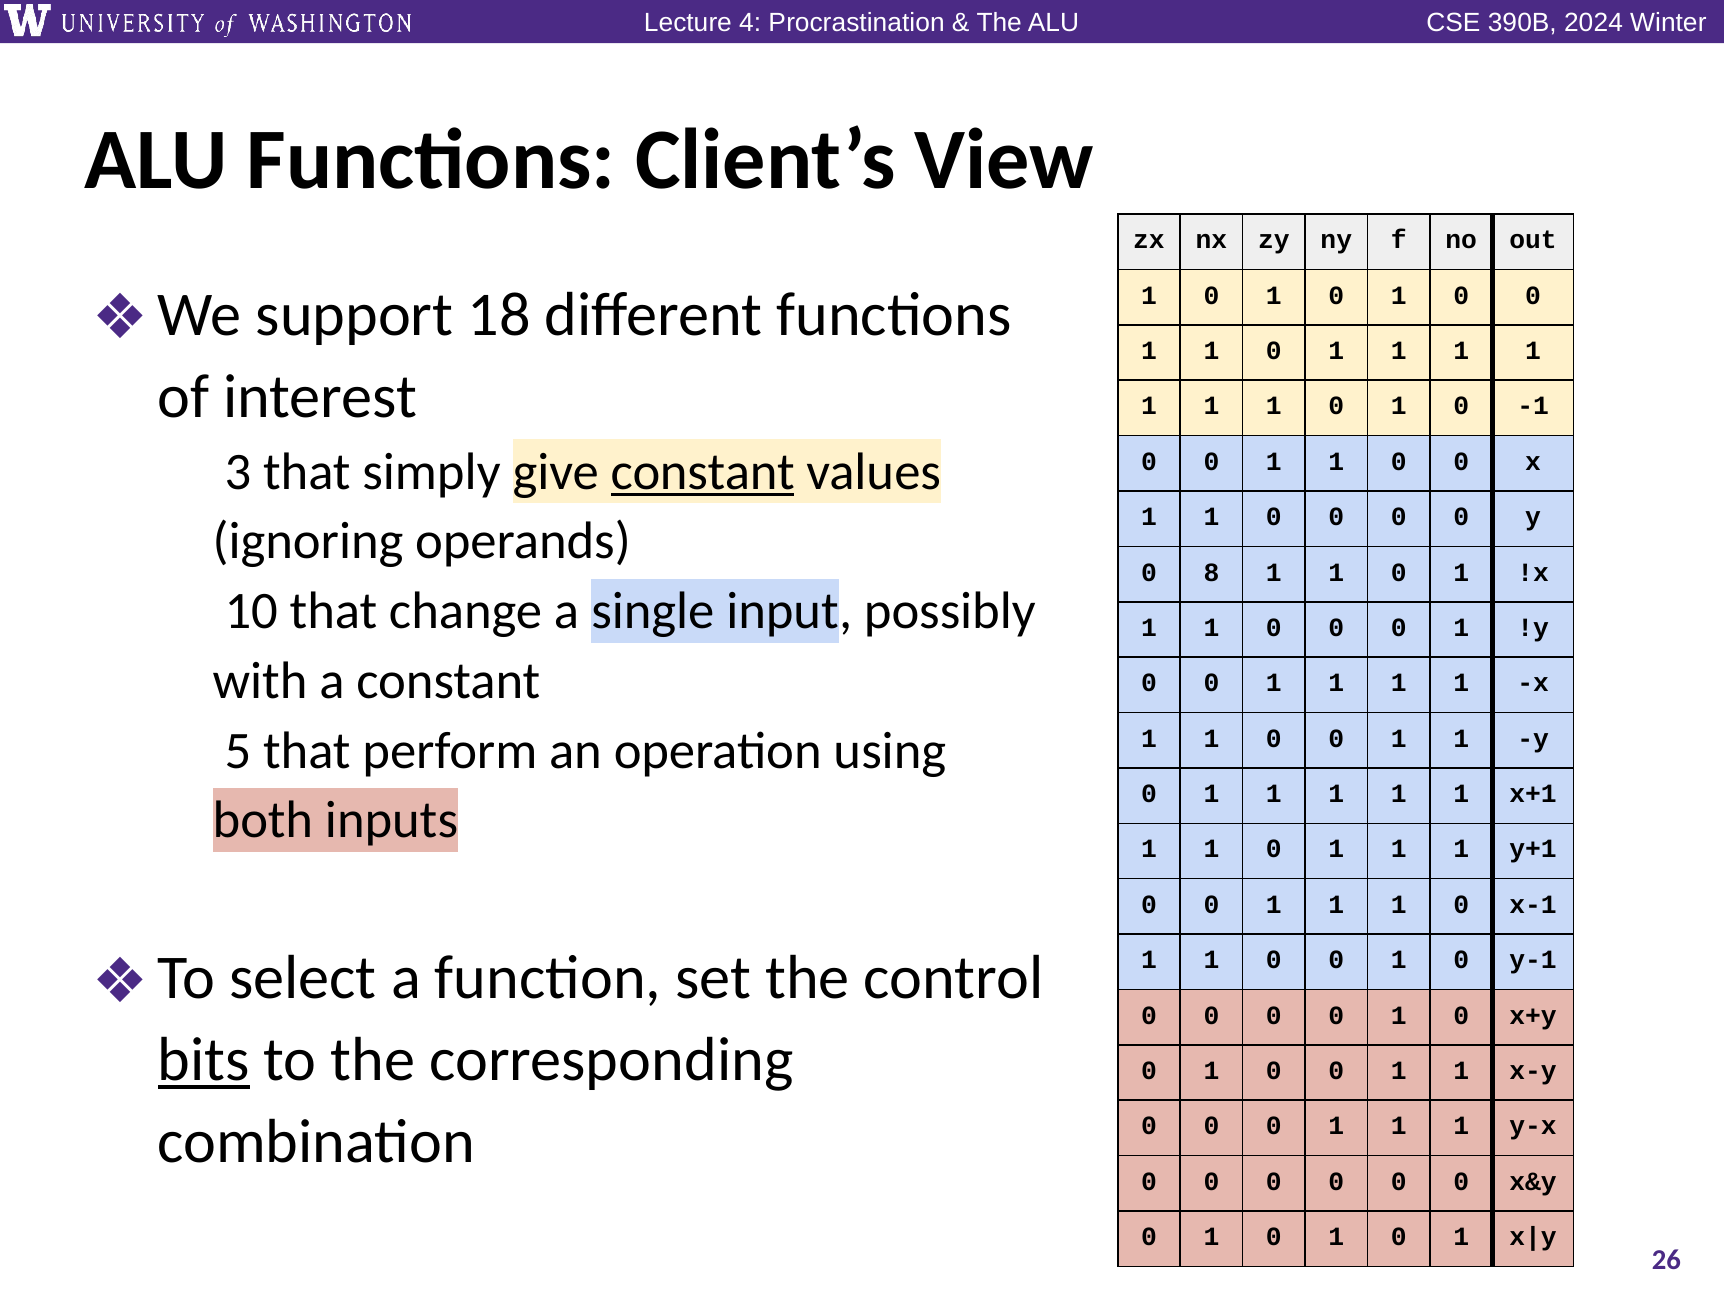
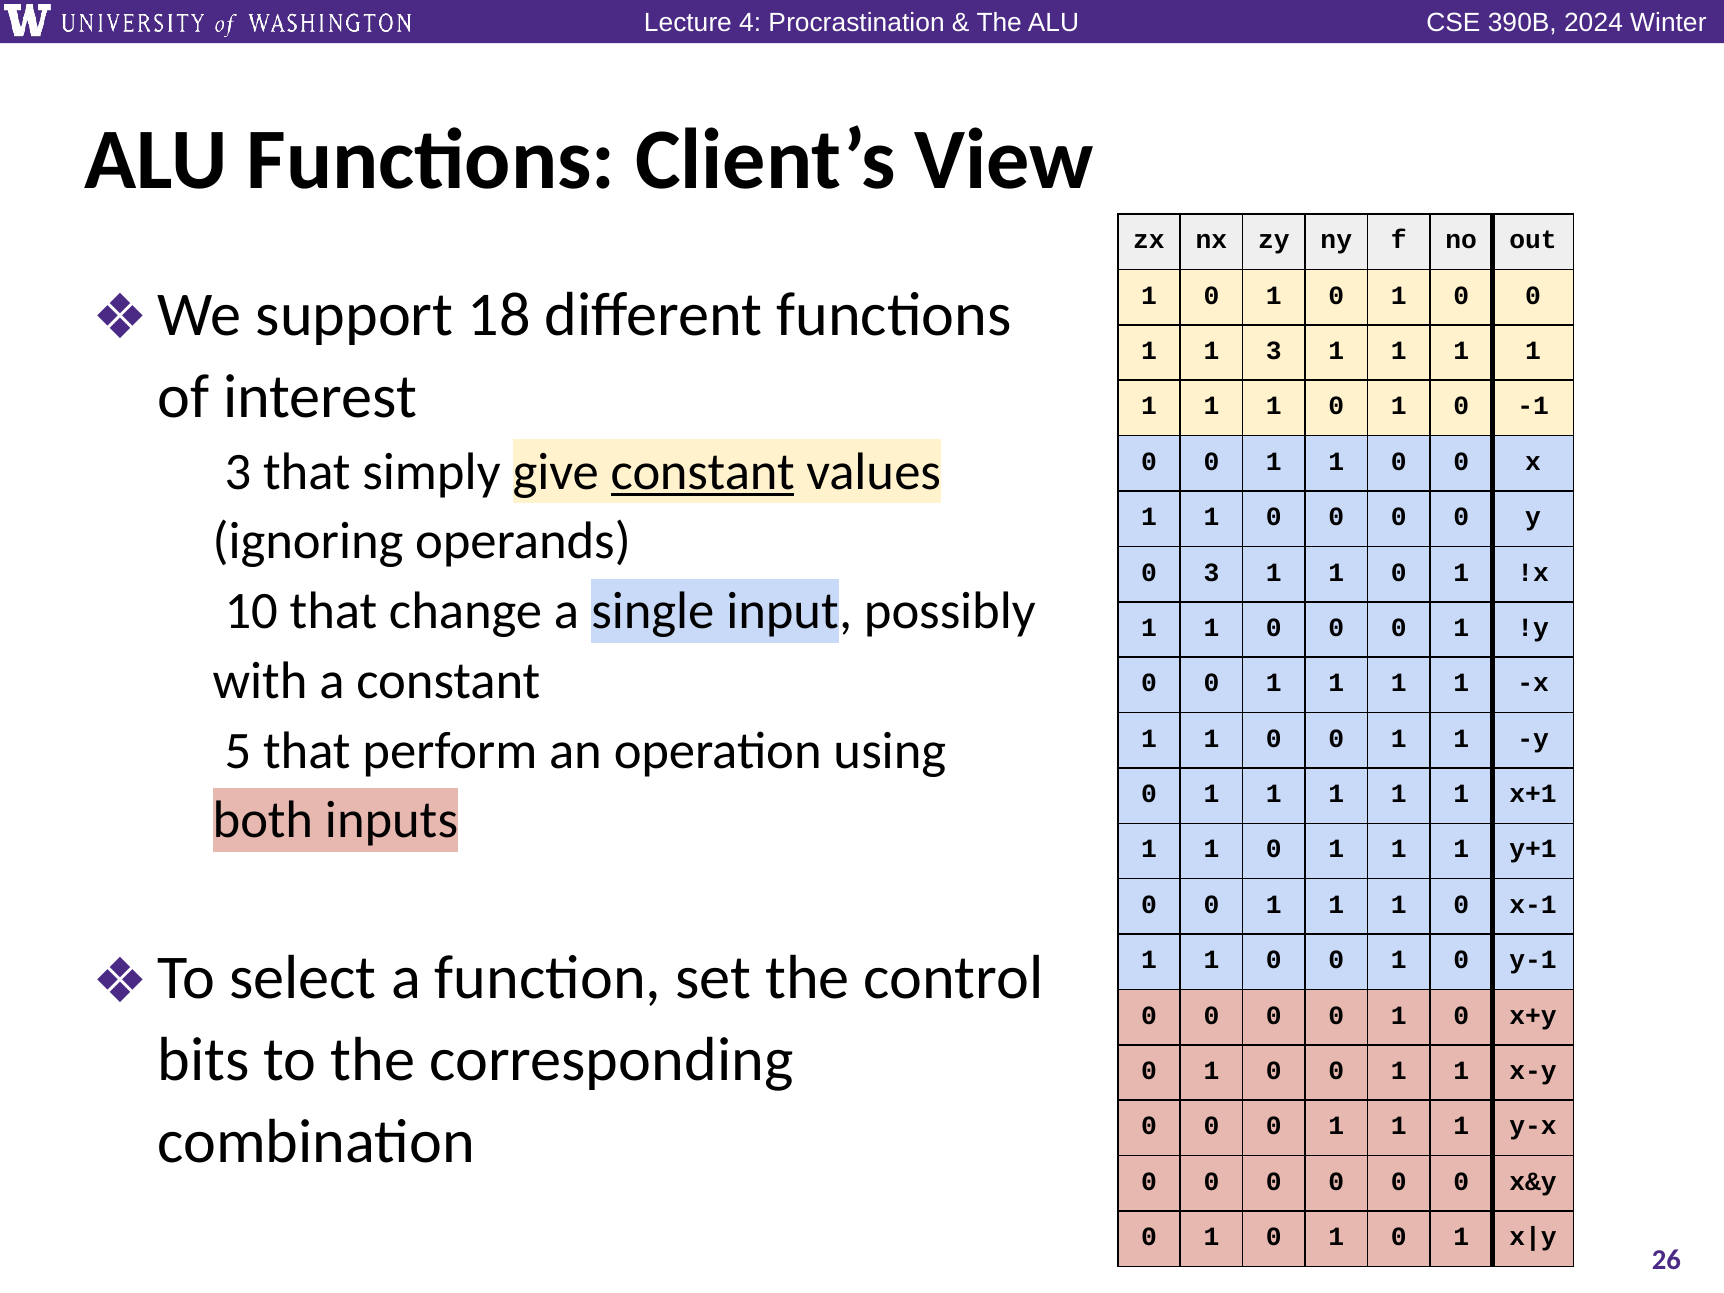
0 at (1274, 351): 0 -> 3
0 8: 8 -> 3
bits underline: present -> none
